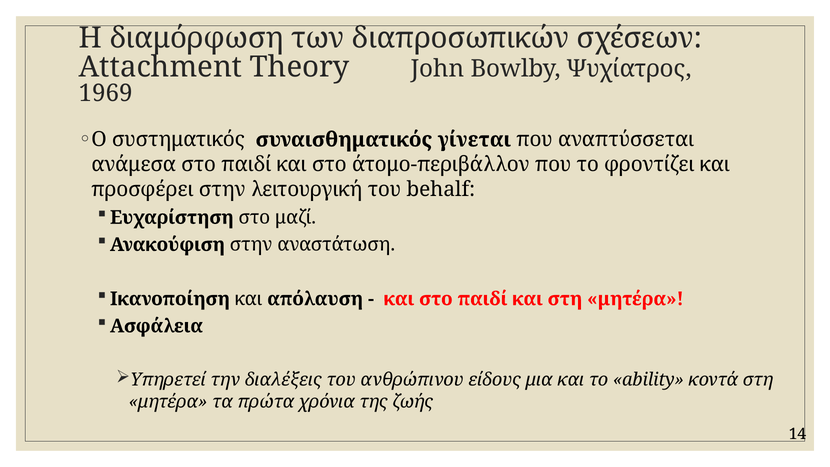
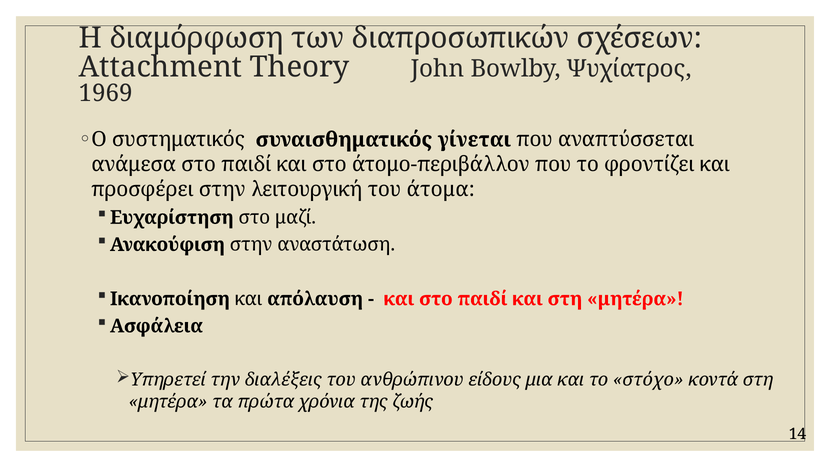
behalf: behalf -> άτομα
ability: ability -> στόχο
